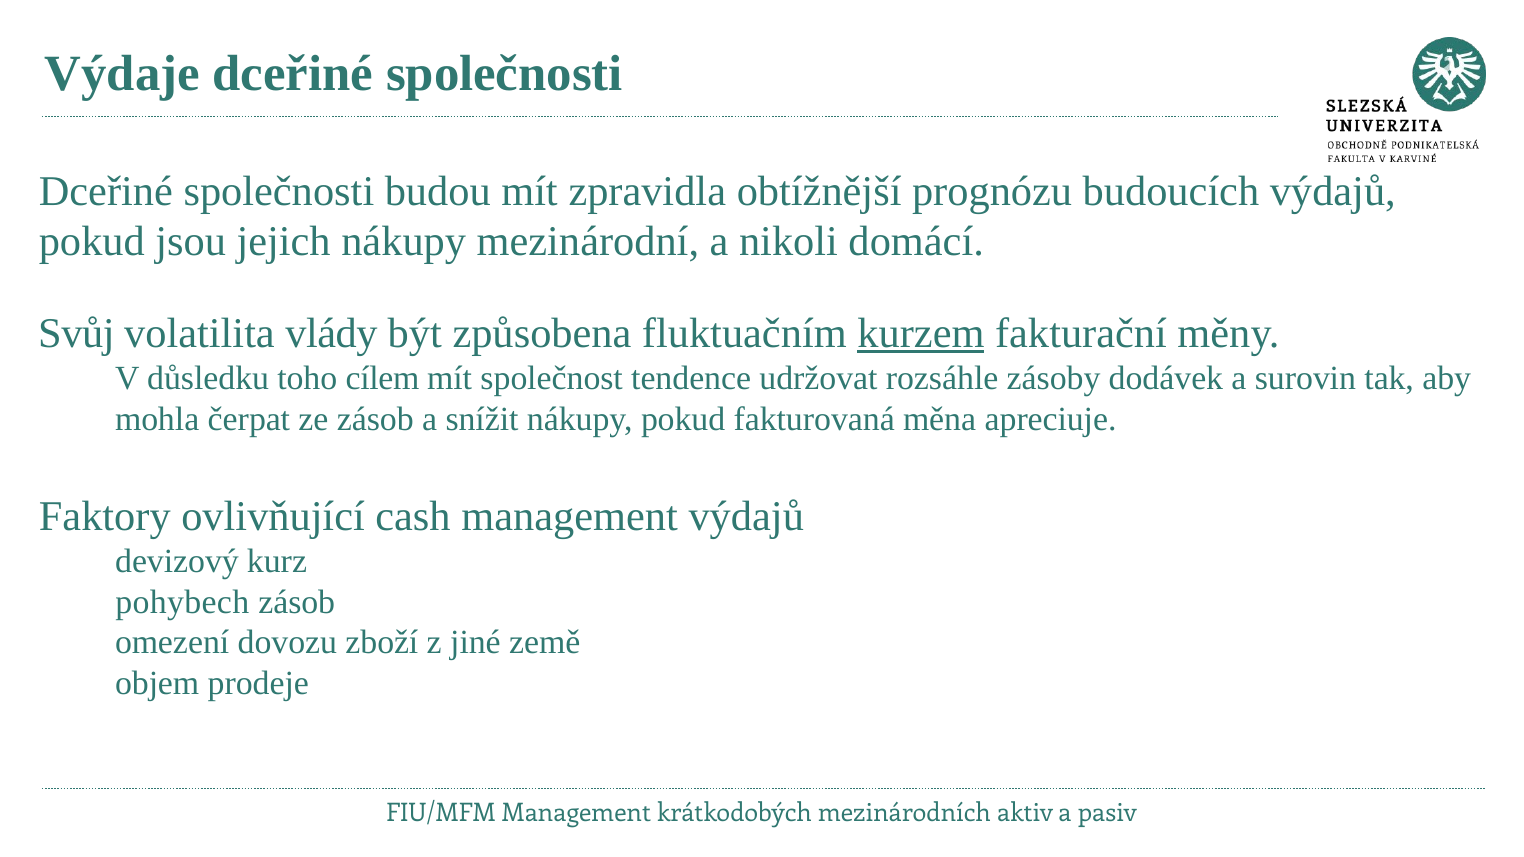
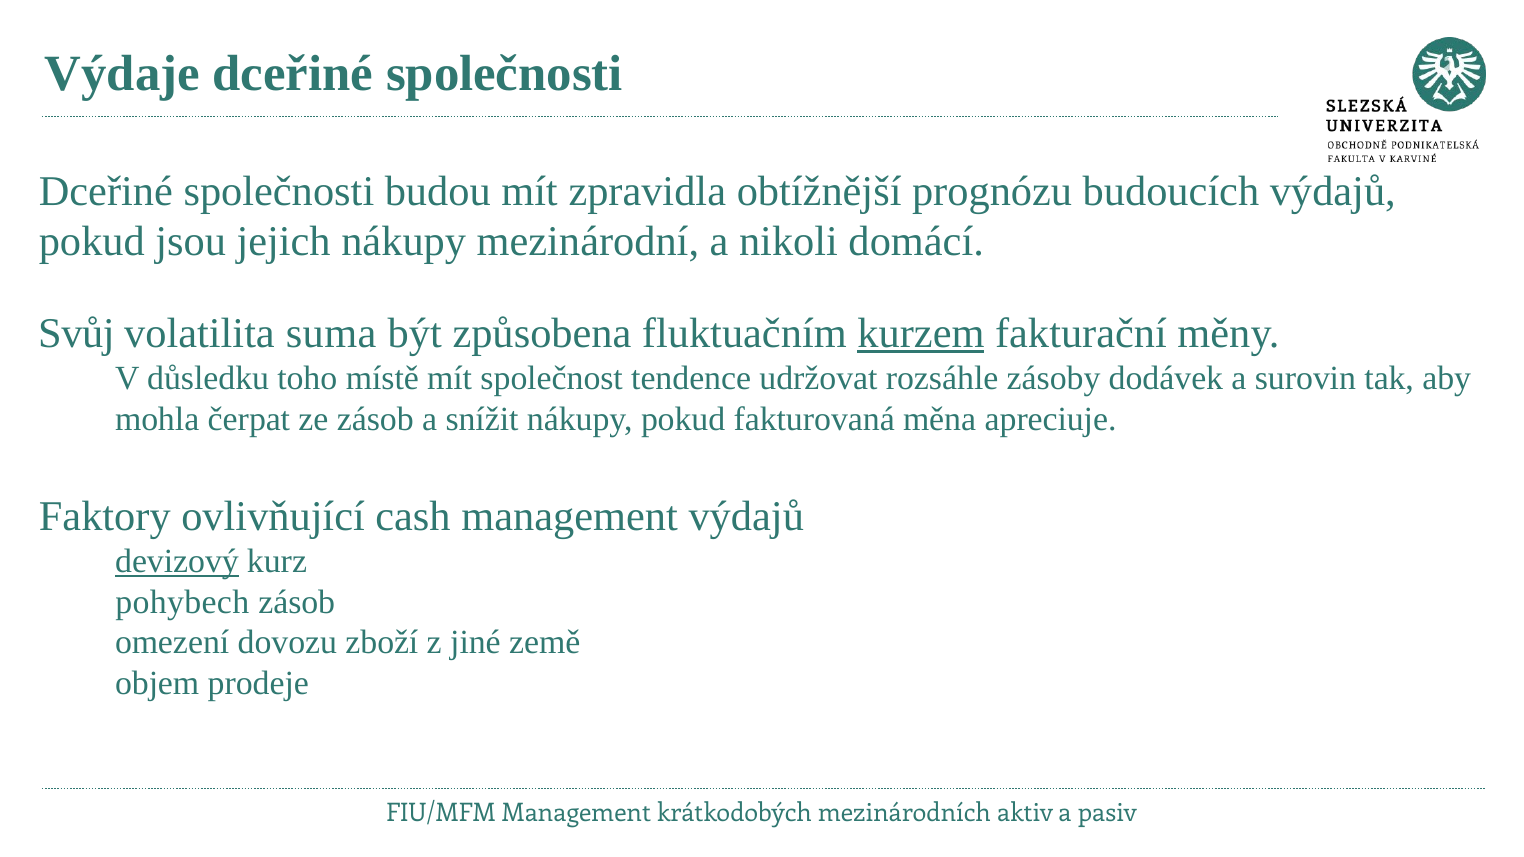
vlády: vlády -> suma
cílem: cílem -> místě
devizový underline: none -> present
